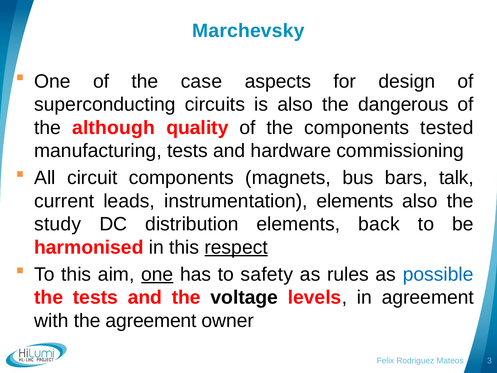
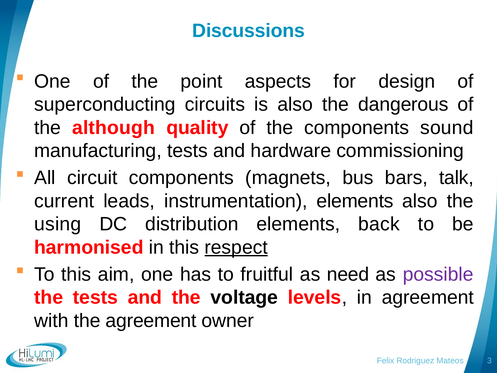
Marchevsky: Marchevsky -> Discussions
case: case -> point
tested: tested -> sound
study: study -> using
one at (157, 274) underline: present -> none
safety: safety -> fruitful
rules: rules -> need
possible colour: blue -> purple
